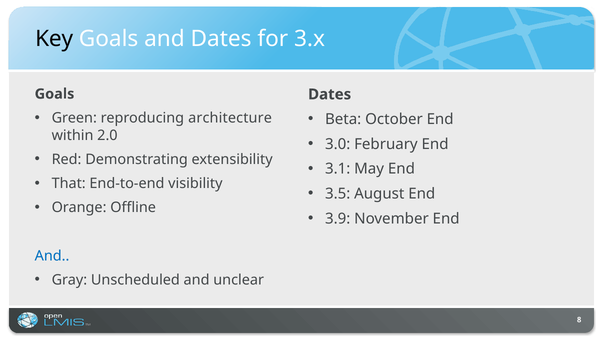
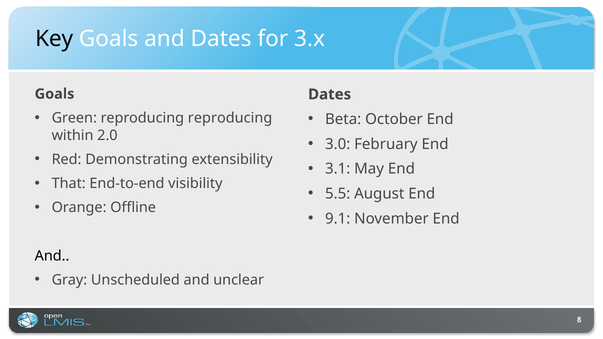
reproducing architecture: architecture -> reproducing
3.5: 3.5 -> 5.5
3.9: 3.9 -> 9.1
And at (52, 256) colour: blue -> black
